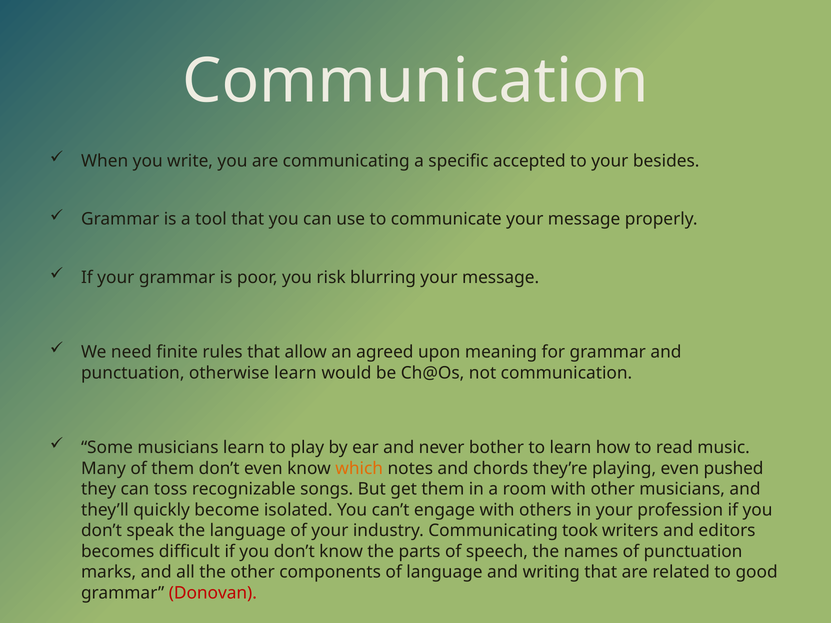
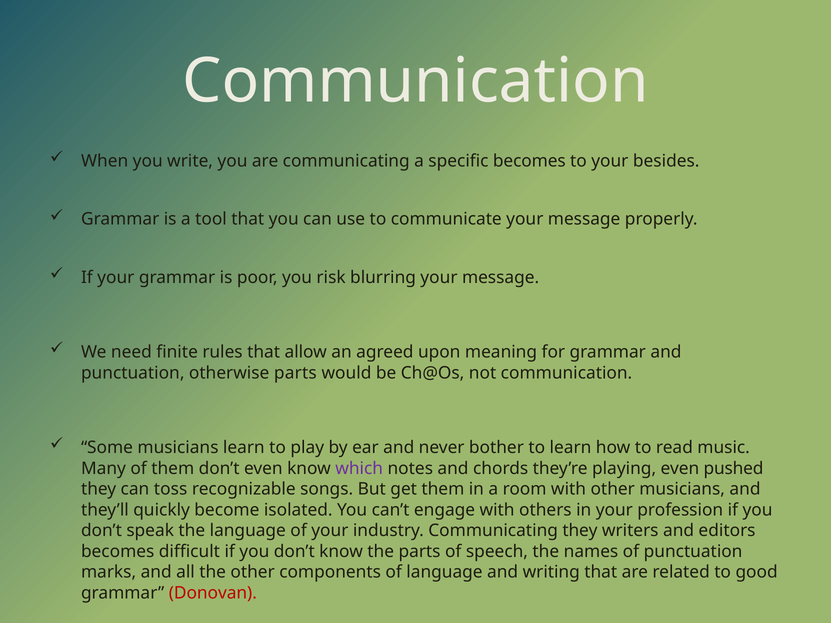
specific accepted: accepted -> becomes
otherwise learn: learn -> parts
which colour: orange -> purple
Communicating took: took -> they
